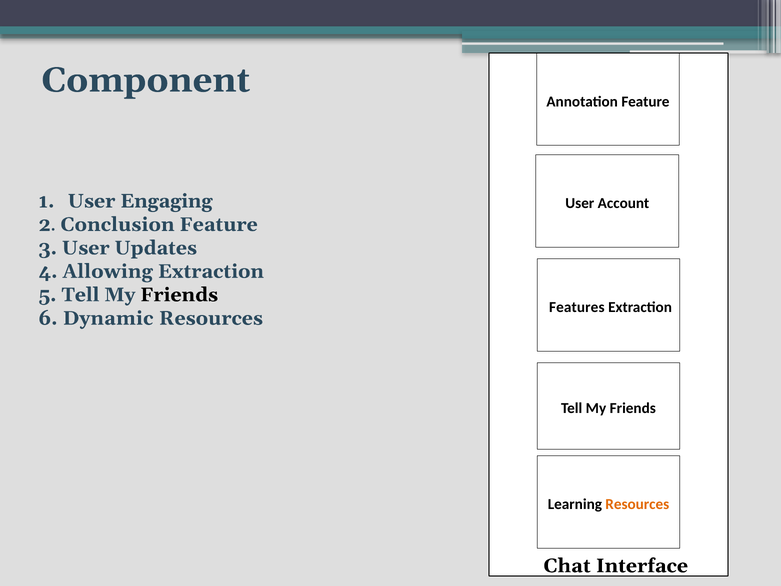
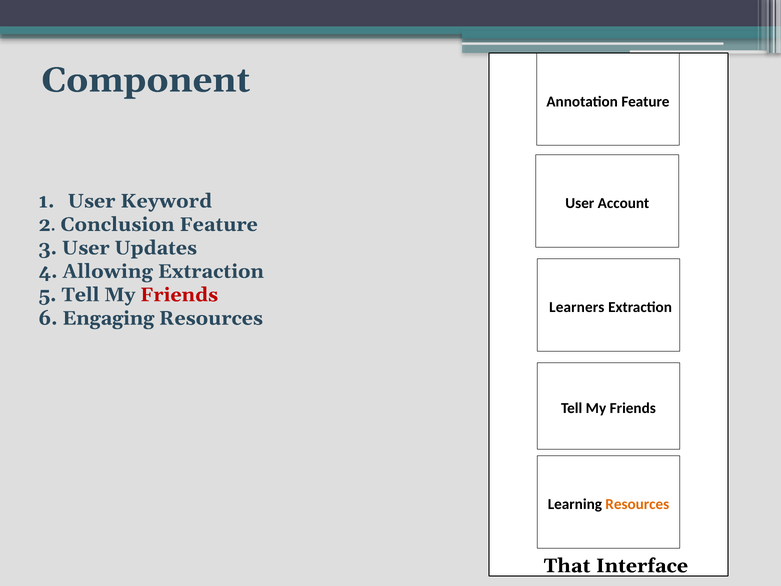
Engaging: Engaging -> Keyword
Friends at (179, 295) colour: black -> red
Features: Features -> Learners
Dynamic: Dynamic -> Engaging
Chat: Chat -> That
